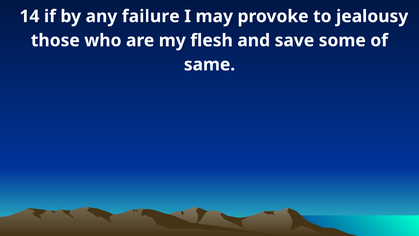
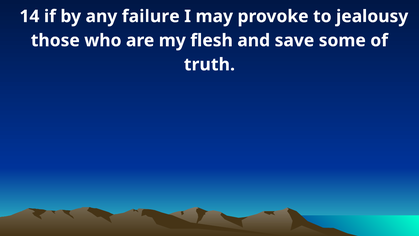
same: same -> truth
